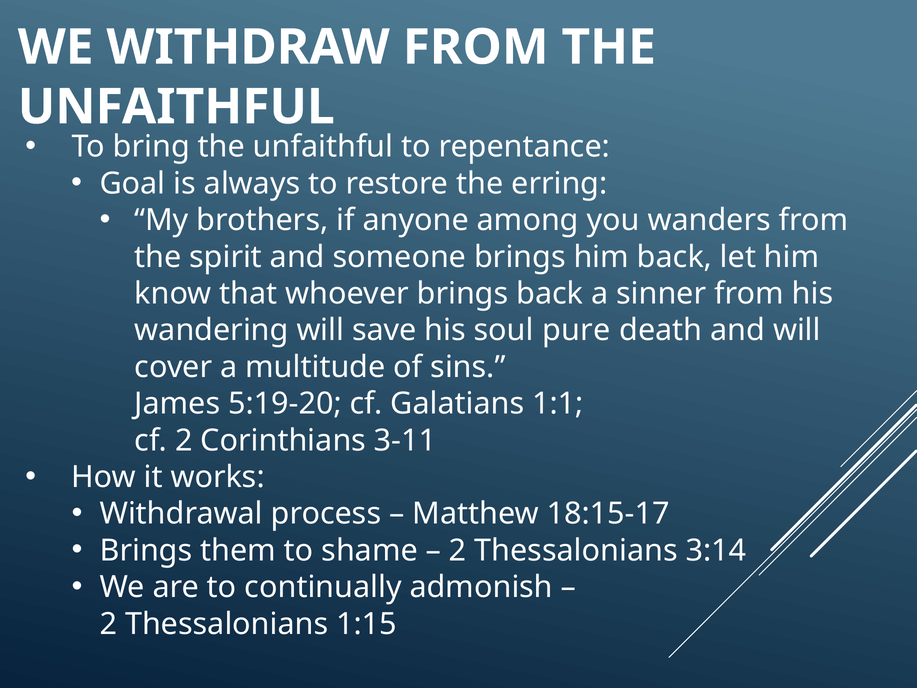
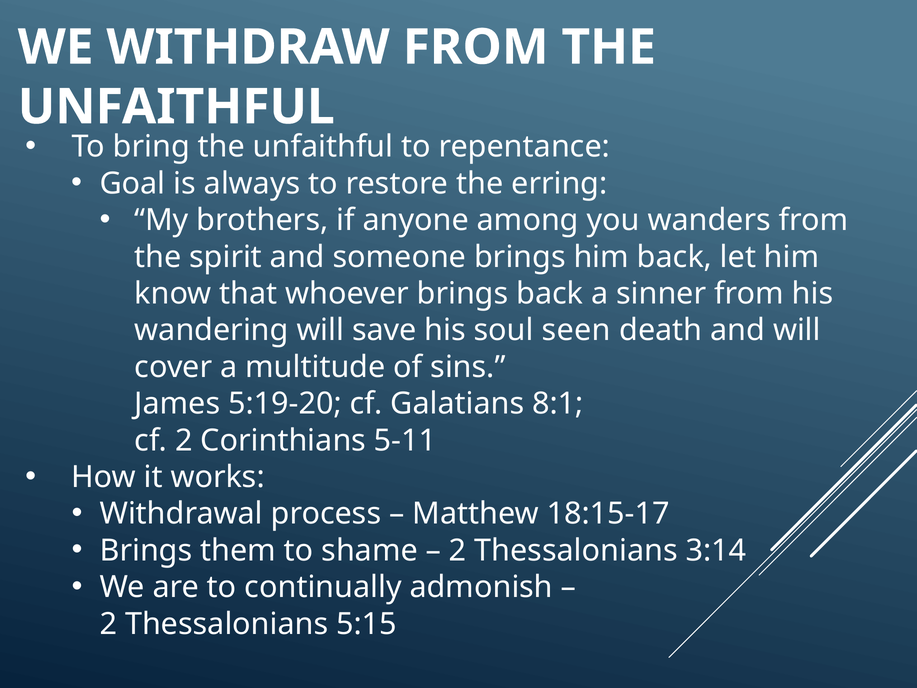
pure: pure -> seen
1:1: 1:1 -> 8:1
3-11: 3-11 -> 5-11
1:15: 1:15 -> 5:15
